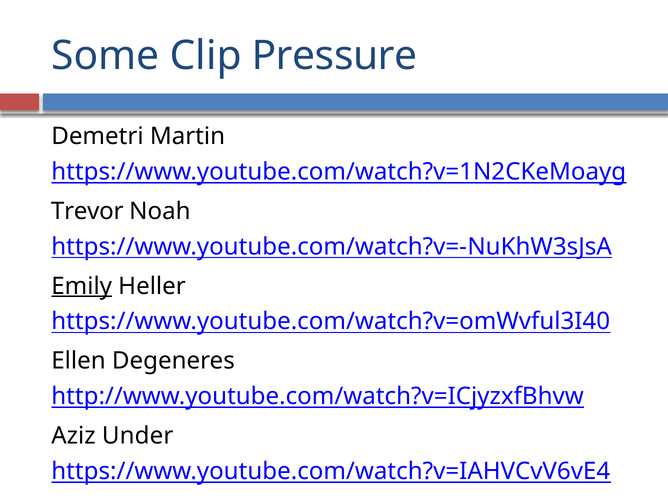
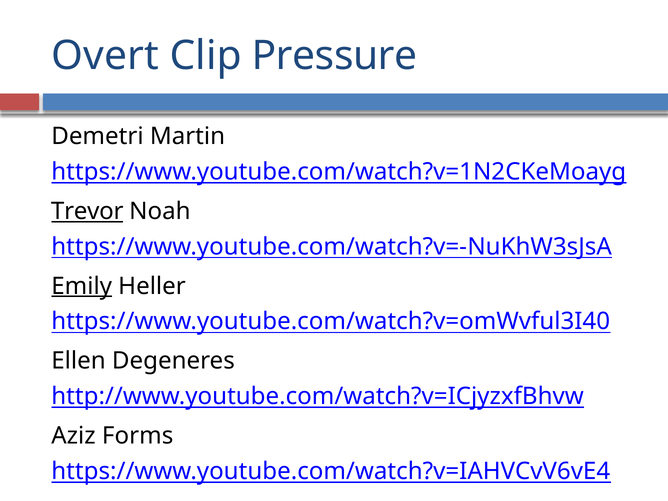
Some: Some -> Overt
Trevor underline: none -> present
Under: Under -> Forms
